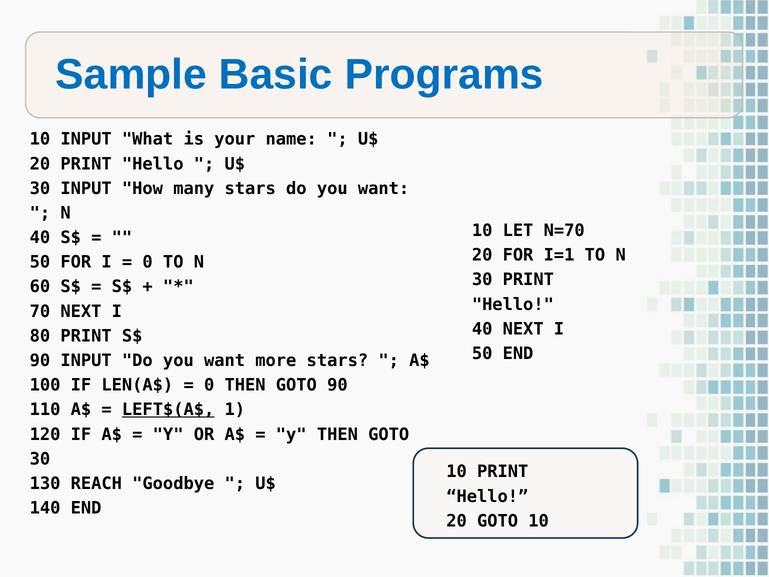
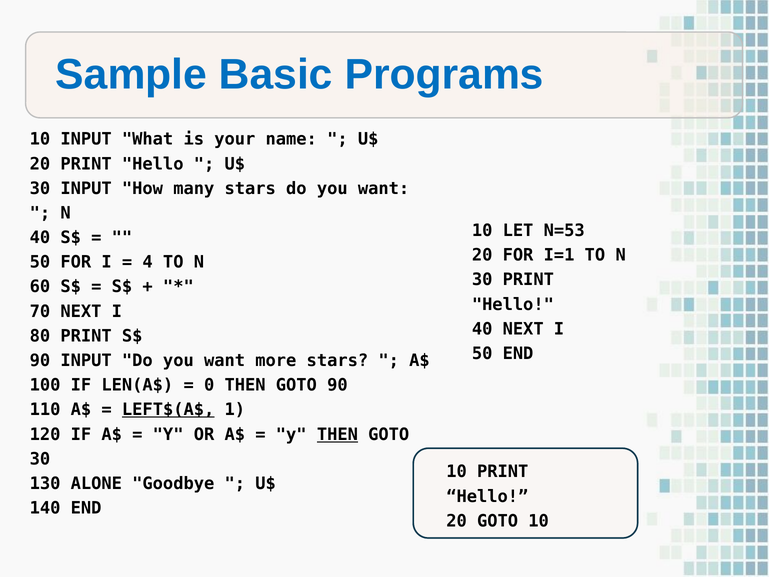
N=70: N=70 -> N=53
0 at (148, 262): 0 -> 4
THEN at (337, 434) underline: none -> present
REACH: REACH -> ALONE
